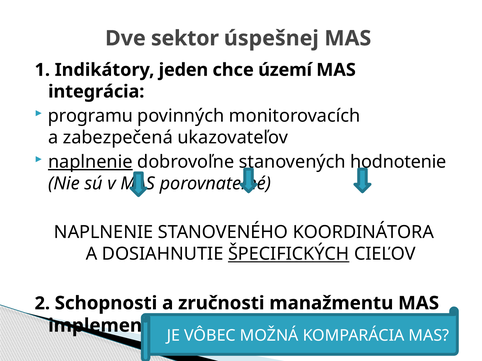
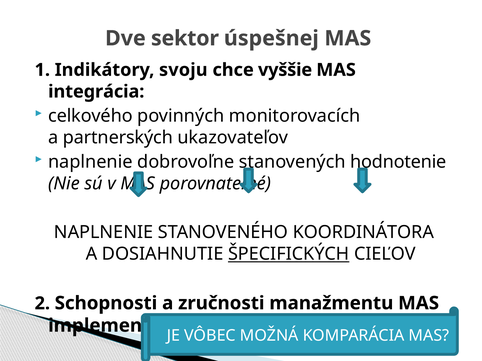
jeden: jeden -> svoju
území: území -> vyššie
programu: programu -> celkového
zabezpečená: zabezpečená -> partnerských
naplnenie at (90, 162) underline: present -> none
